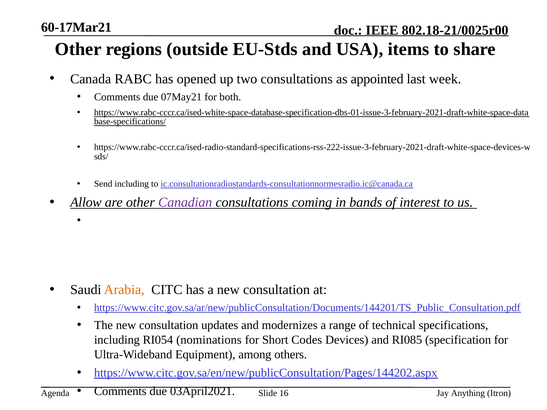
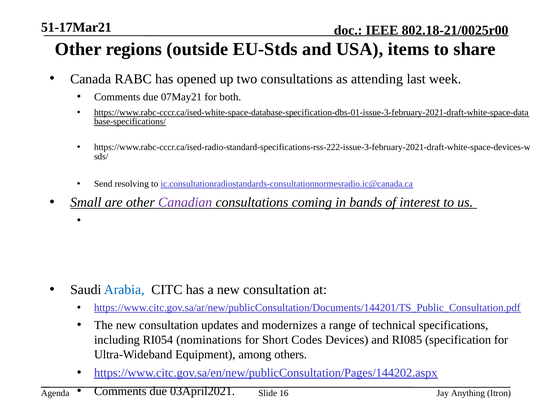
60-17Mar21: 60-17Mar21 -> 51-17Mar21
appointed: appointed -> attending
Send including: including -> resolving
Allow: Allow -> Small
Arabia colour: orange -> blue
